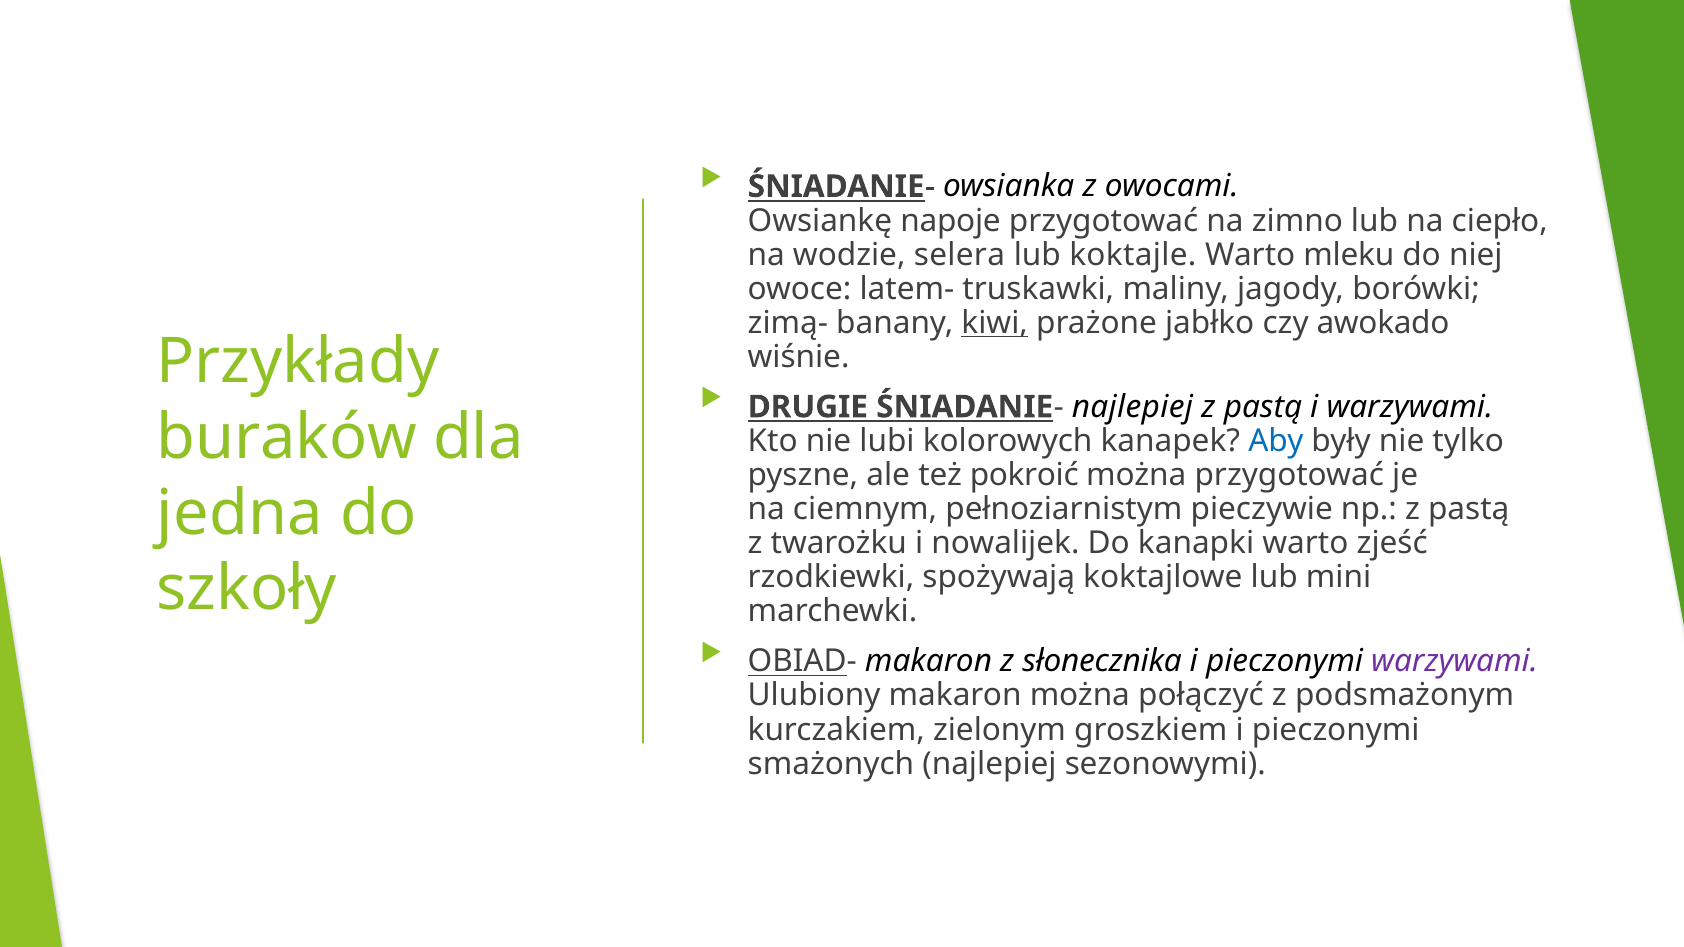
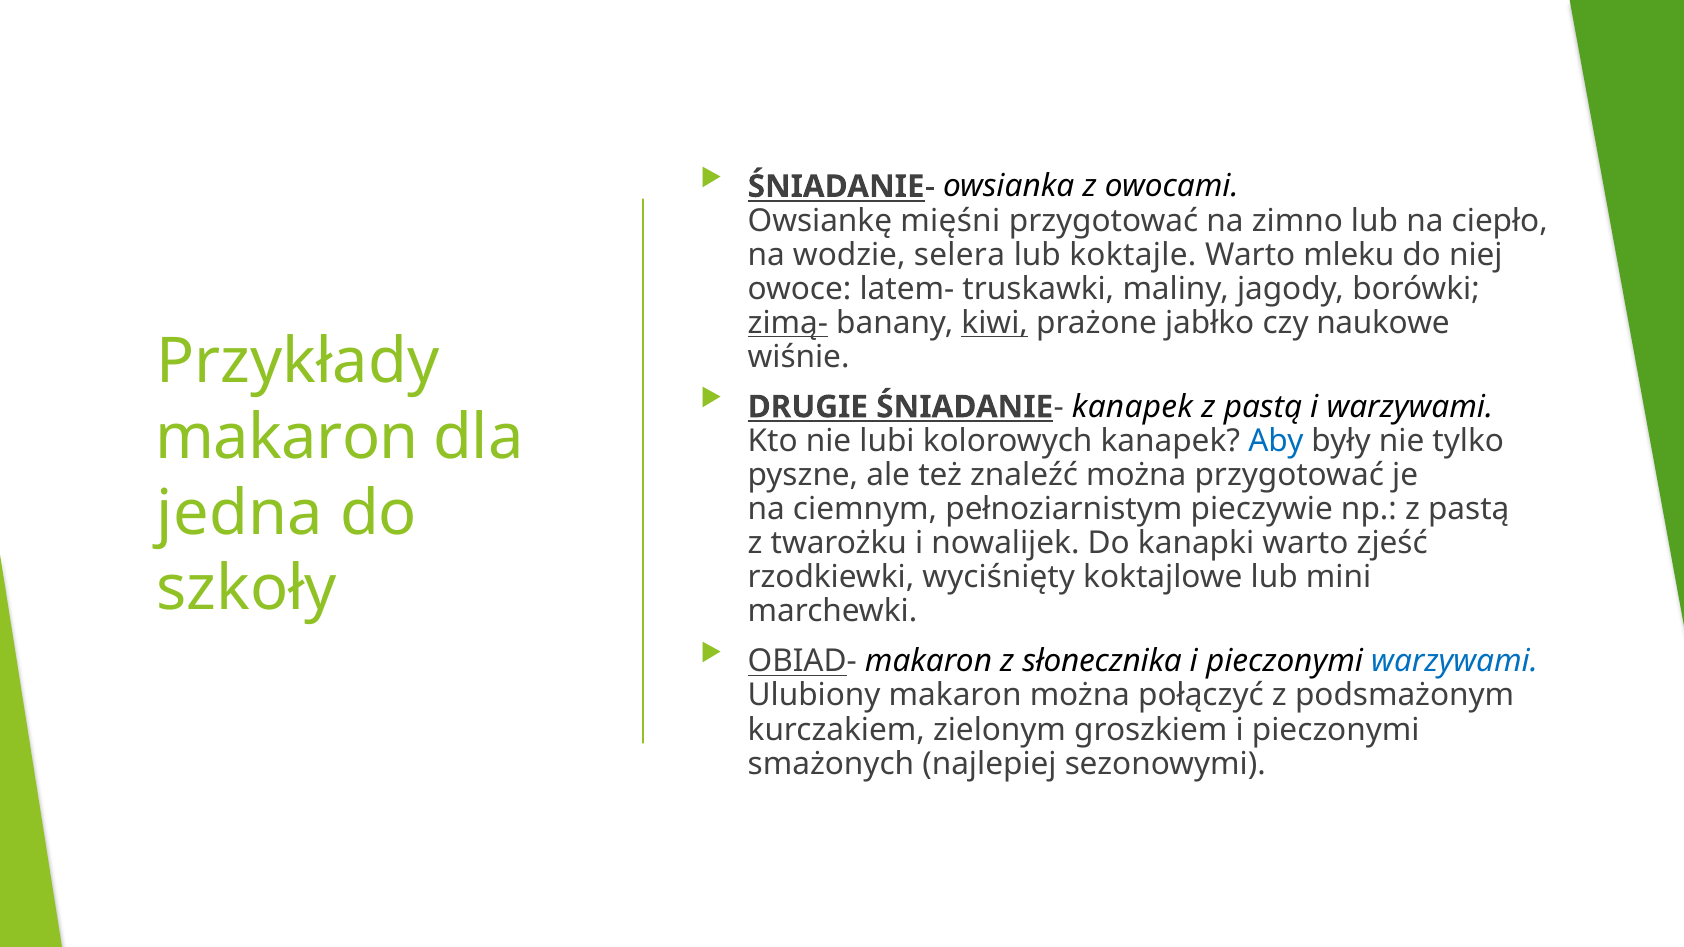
napoje: napoje -> mięśni
zimą- underline: none -> present
awokado: awokado -> naukowe
najlepiej at (1132, 407): najlepiej -> kanapek
buraków at (287, 438): buraków -> makaron
pokroić: pokroić -> znaleźć
spożywają: spożywają -> wyciśnięty
warzywami at (1455, 662) colour: purple -> blue
